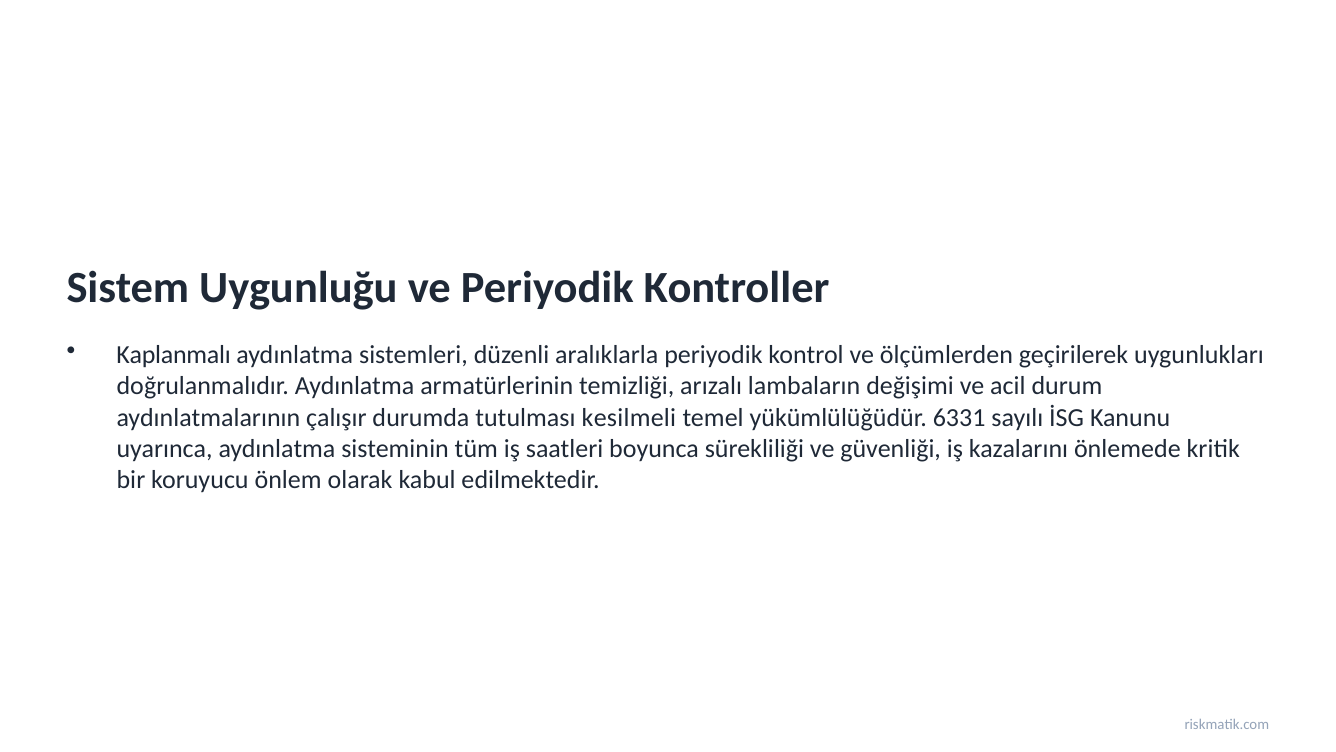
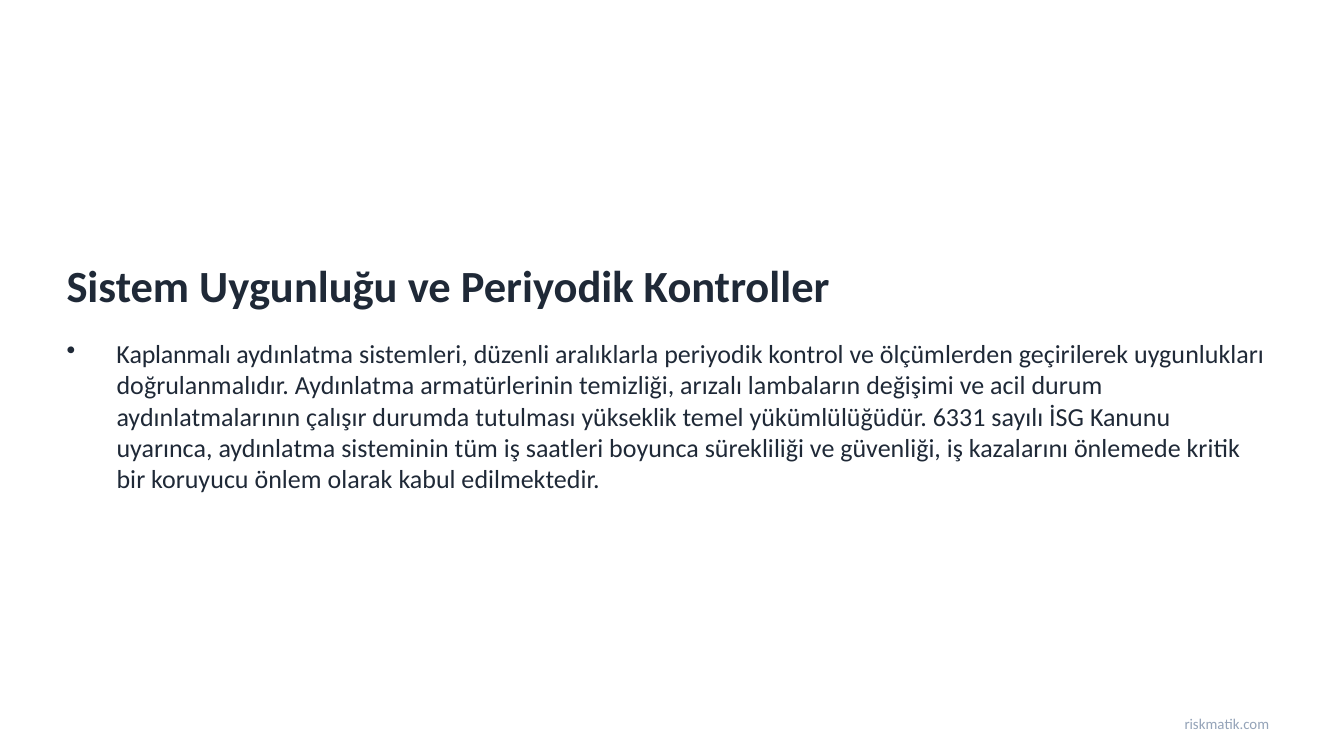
kesilmeli: kesilmeli -> yükseklik
